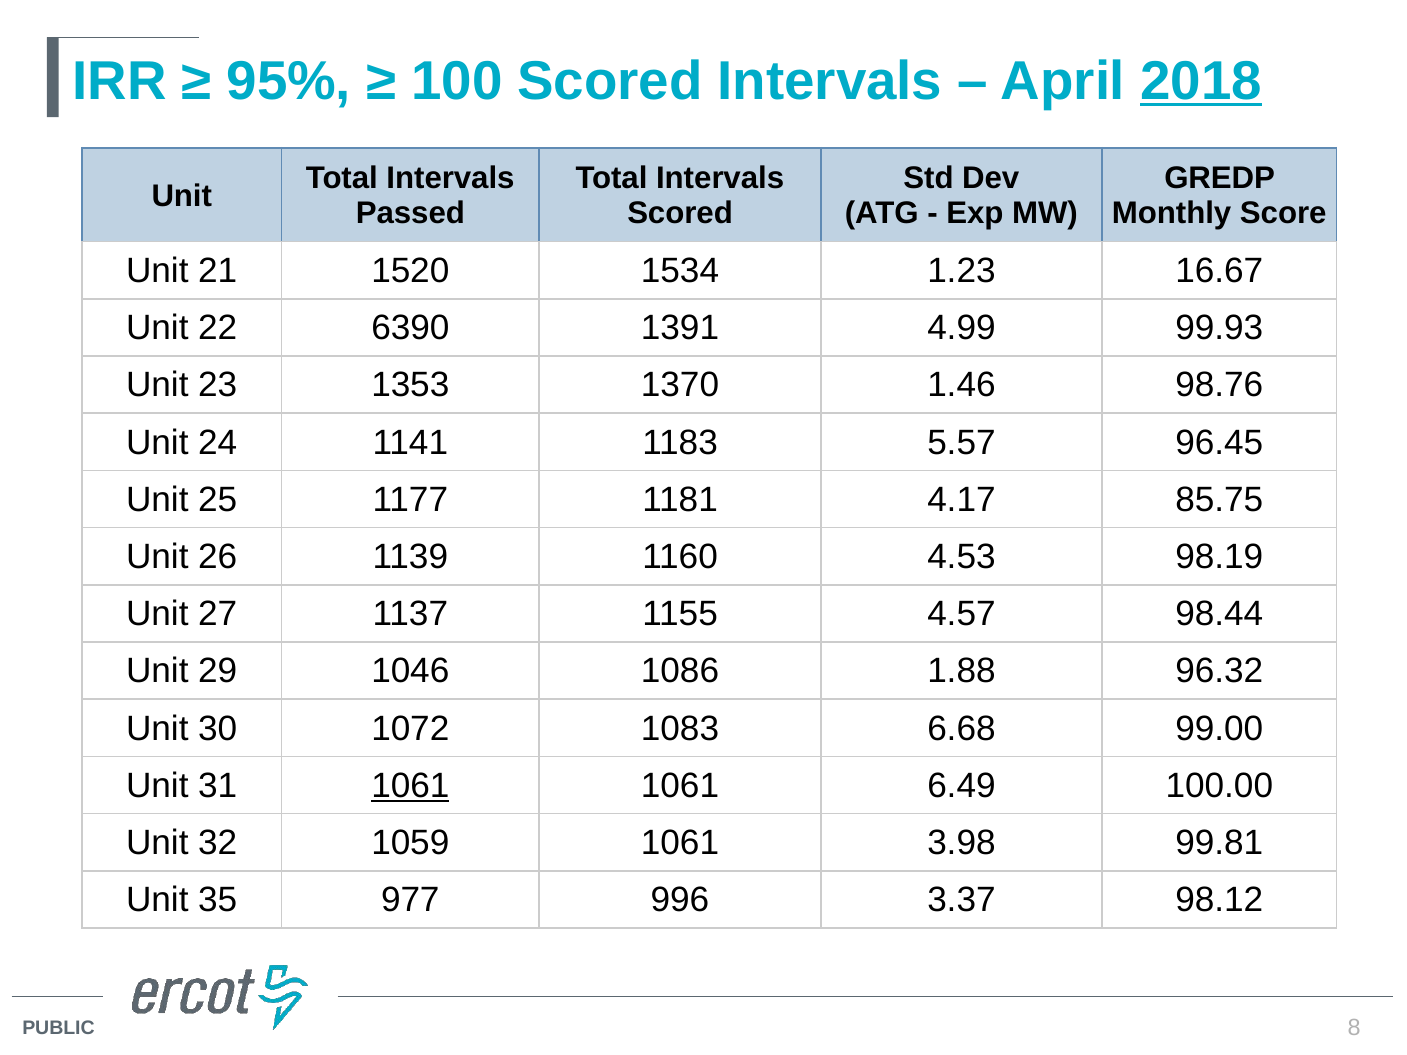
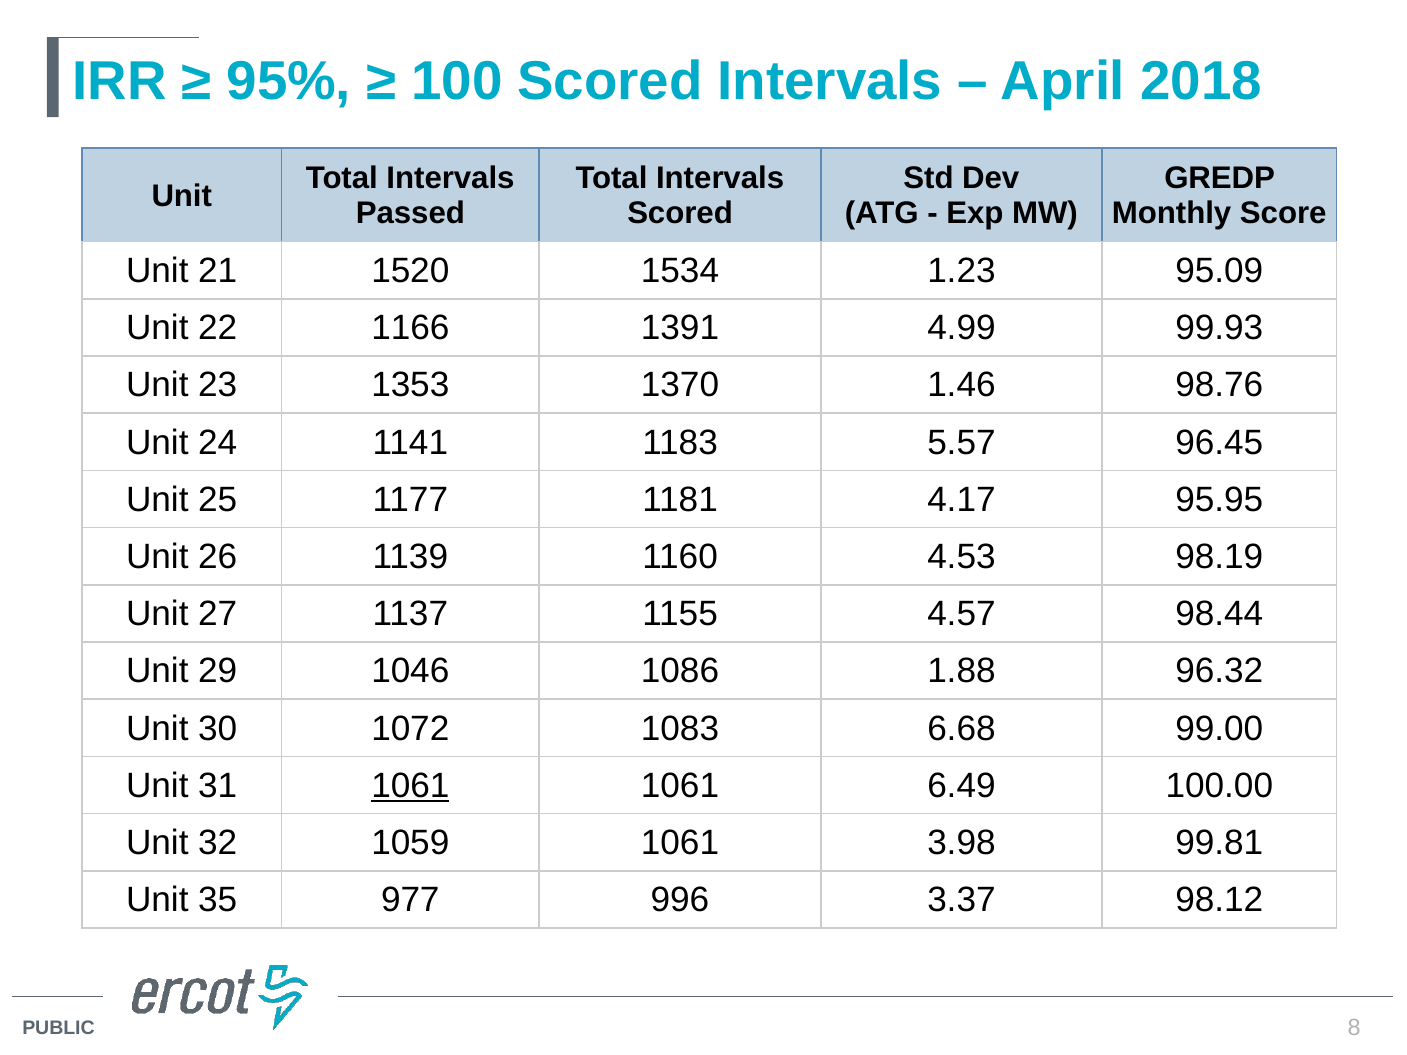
2018 underline: present -> none
16.67: 16.67 -> 95.09
6390: 6390 -> 1166
85.75: 85.75 -> 95.95
